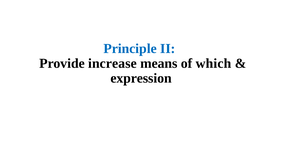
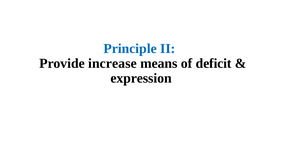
which: which -> deficit
